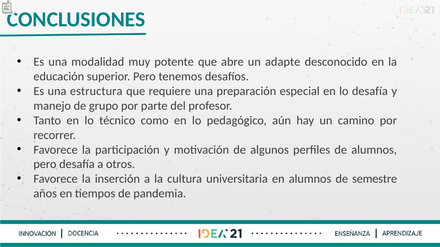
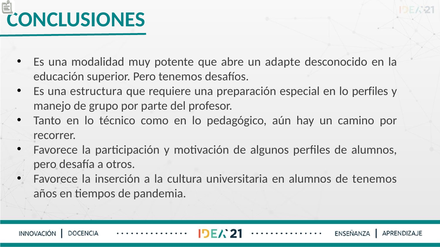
lo desafía: desafía -> perfiles
de semestre: semestre -> tenemos
